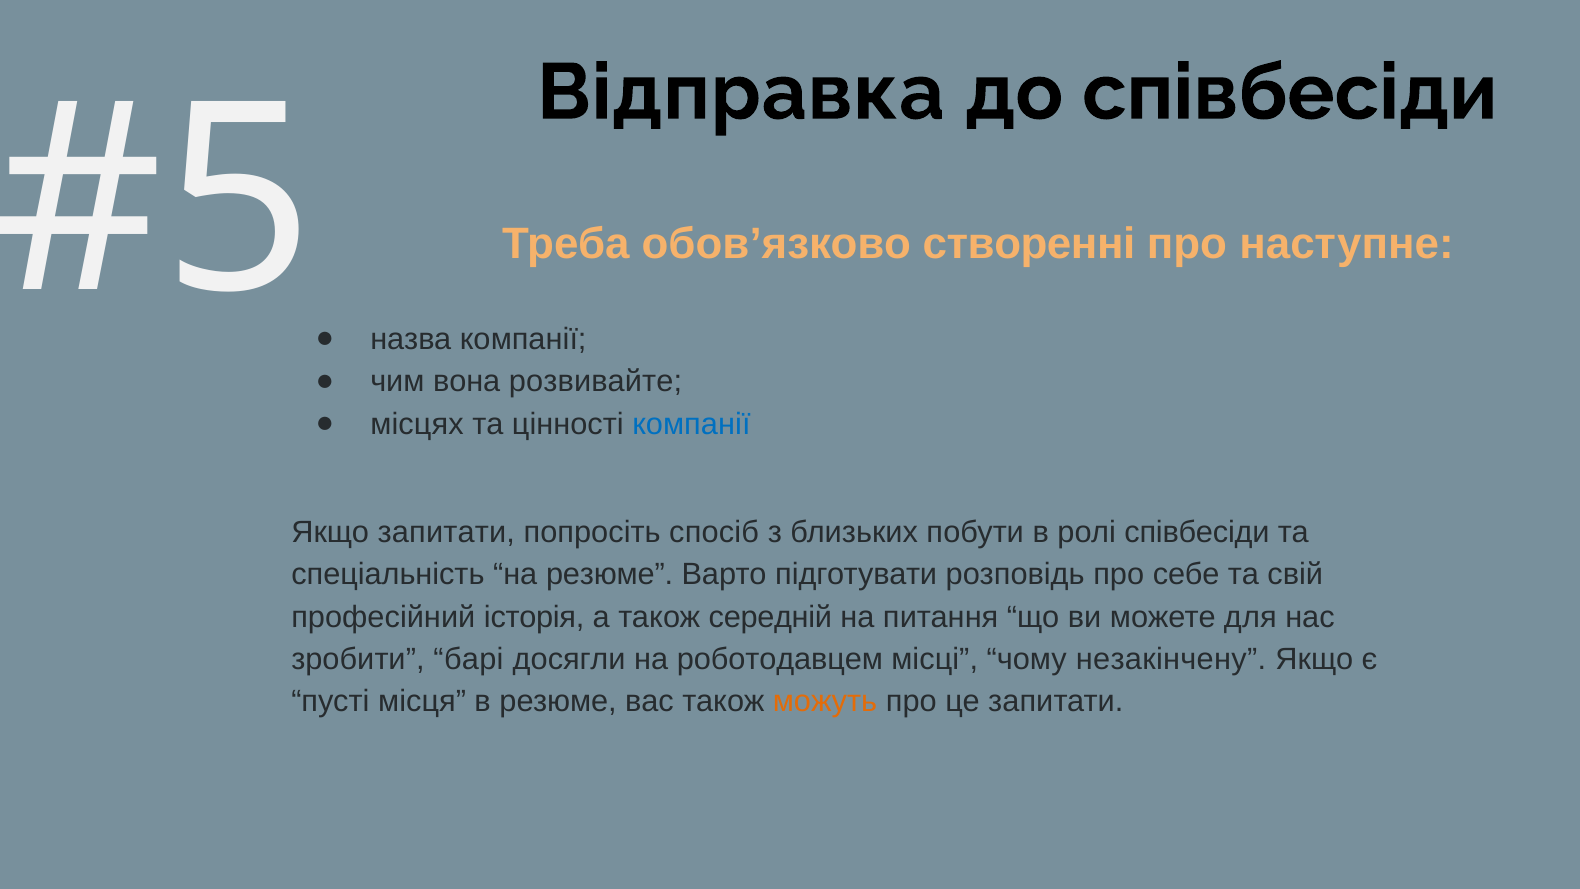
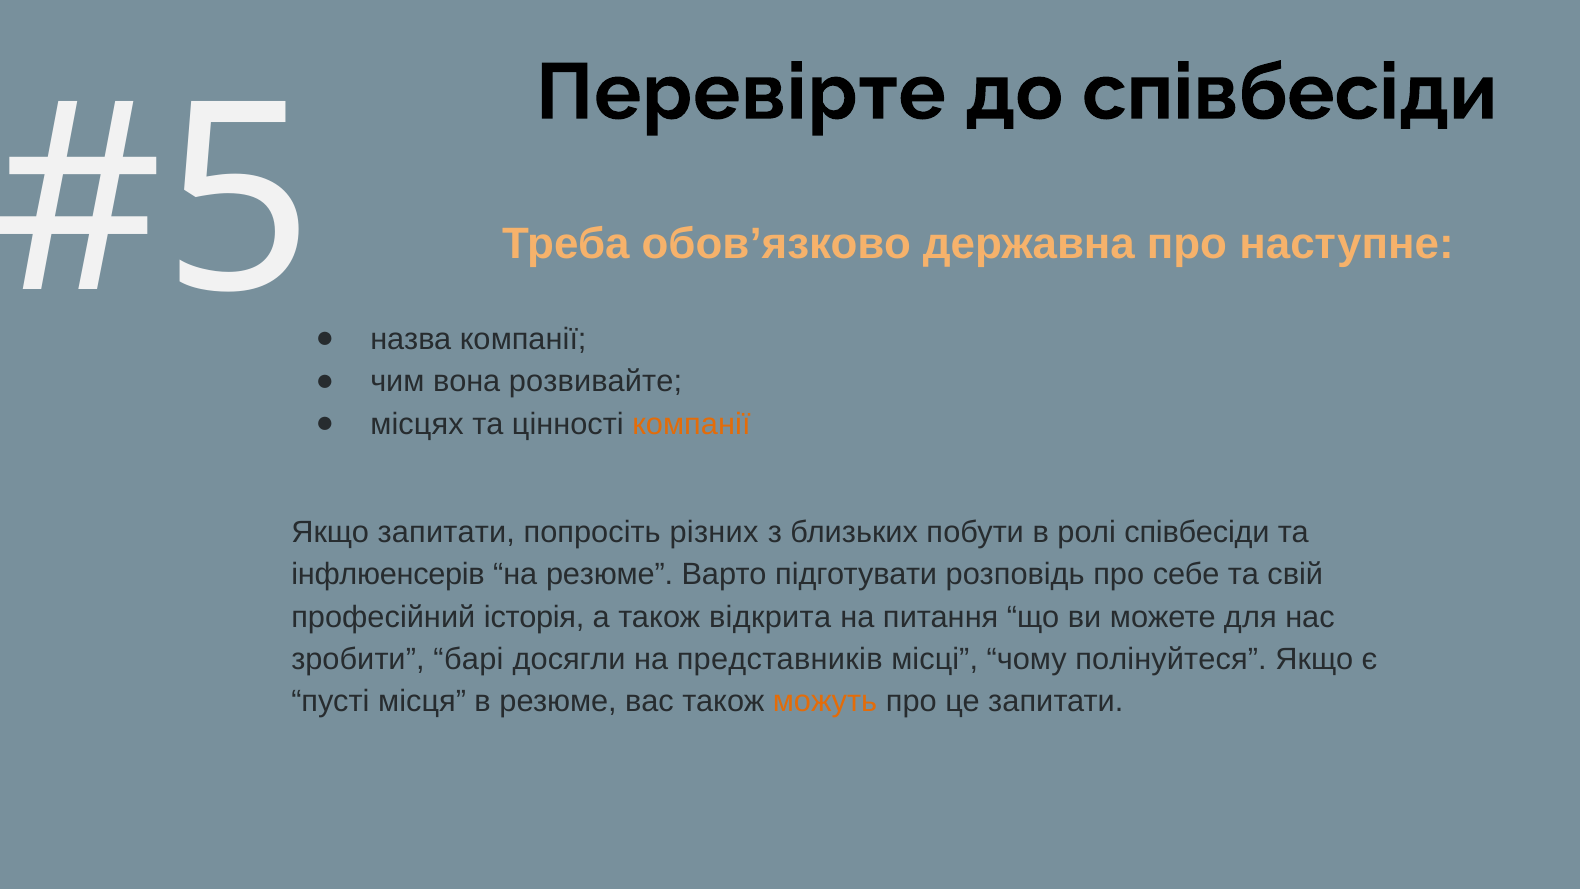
Відправка: Відправка -> Перевірте
створенні: створенні -> державна
компанії at (691, 424) colour: blue -> orange
спосіб: спосіб -> різних
спеціальність: спеціальність -> інфлюенсерів
середній: середній -> відкрита
роботодавцем: роботодавцем -> представників
незакінчену: незакінчену -> полінуйтеся
